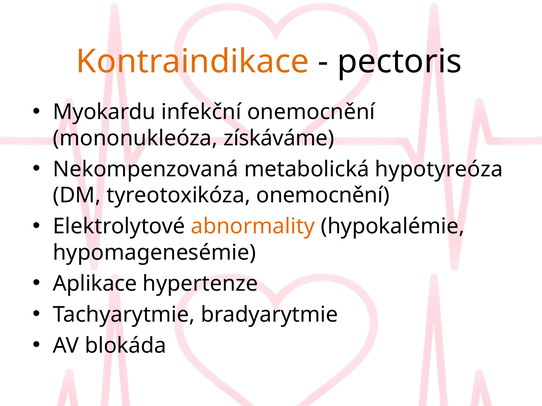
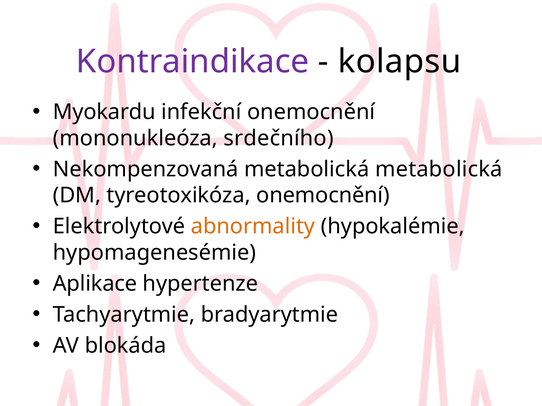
Kontraindikace colour: orange -> purple
pectoris: pectoris -> kolapsu
získáváme: získáváme -> srdečního
metabolická hypotyreóza: hypotyreóza -> metabolická
